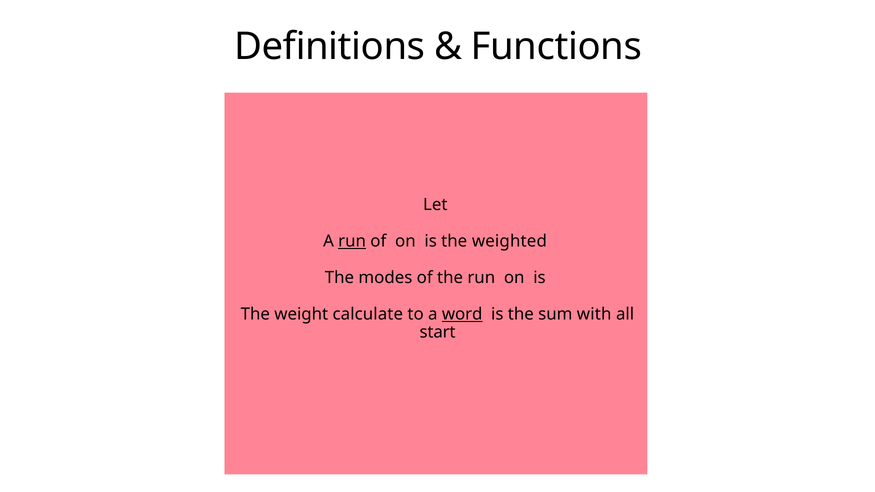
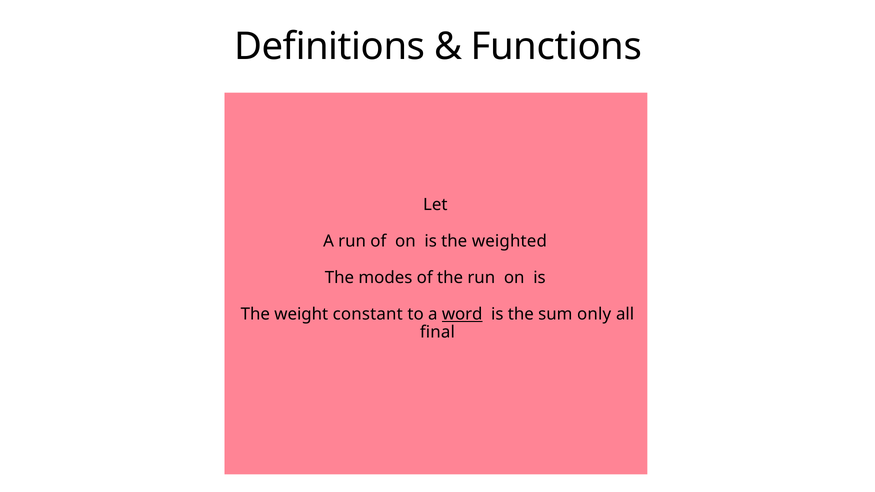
run at (352, 241) underline: present -> none
calculate: calculate -> constant
with: with -> only
start: start -> final
